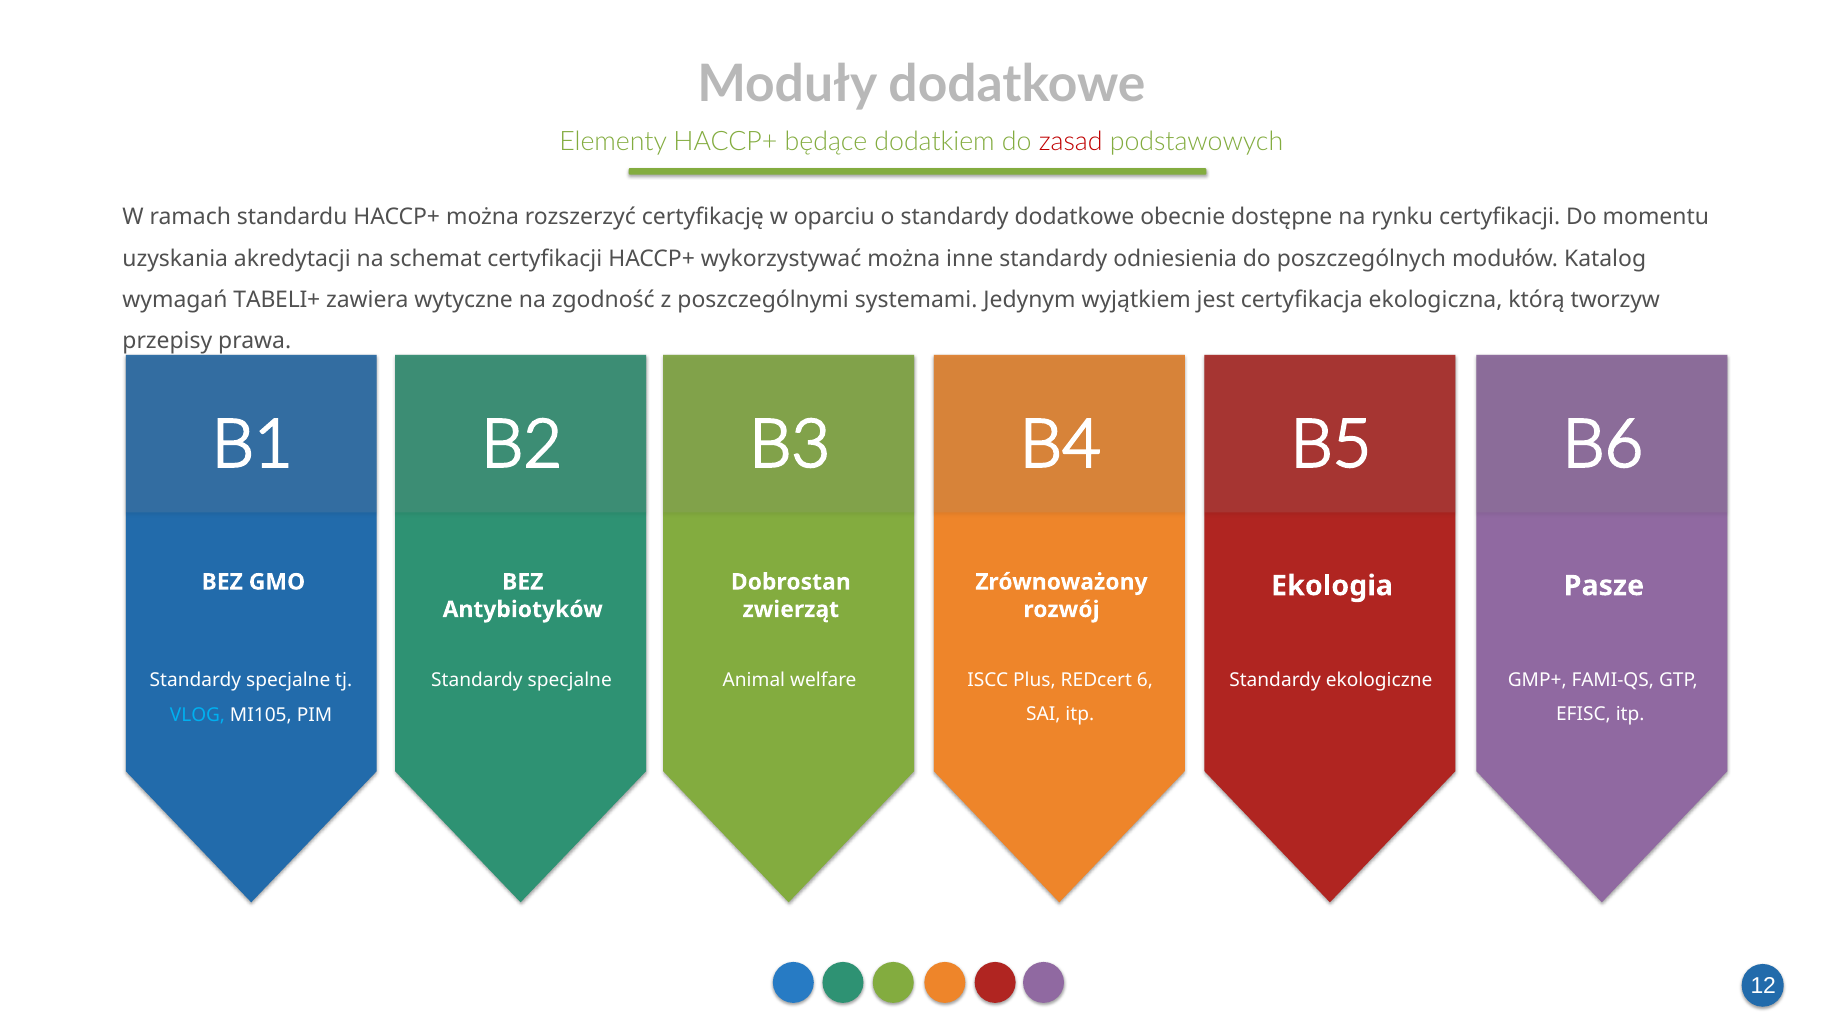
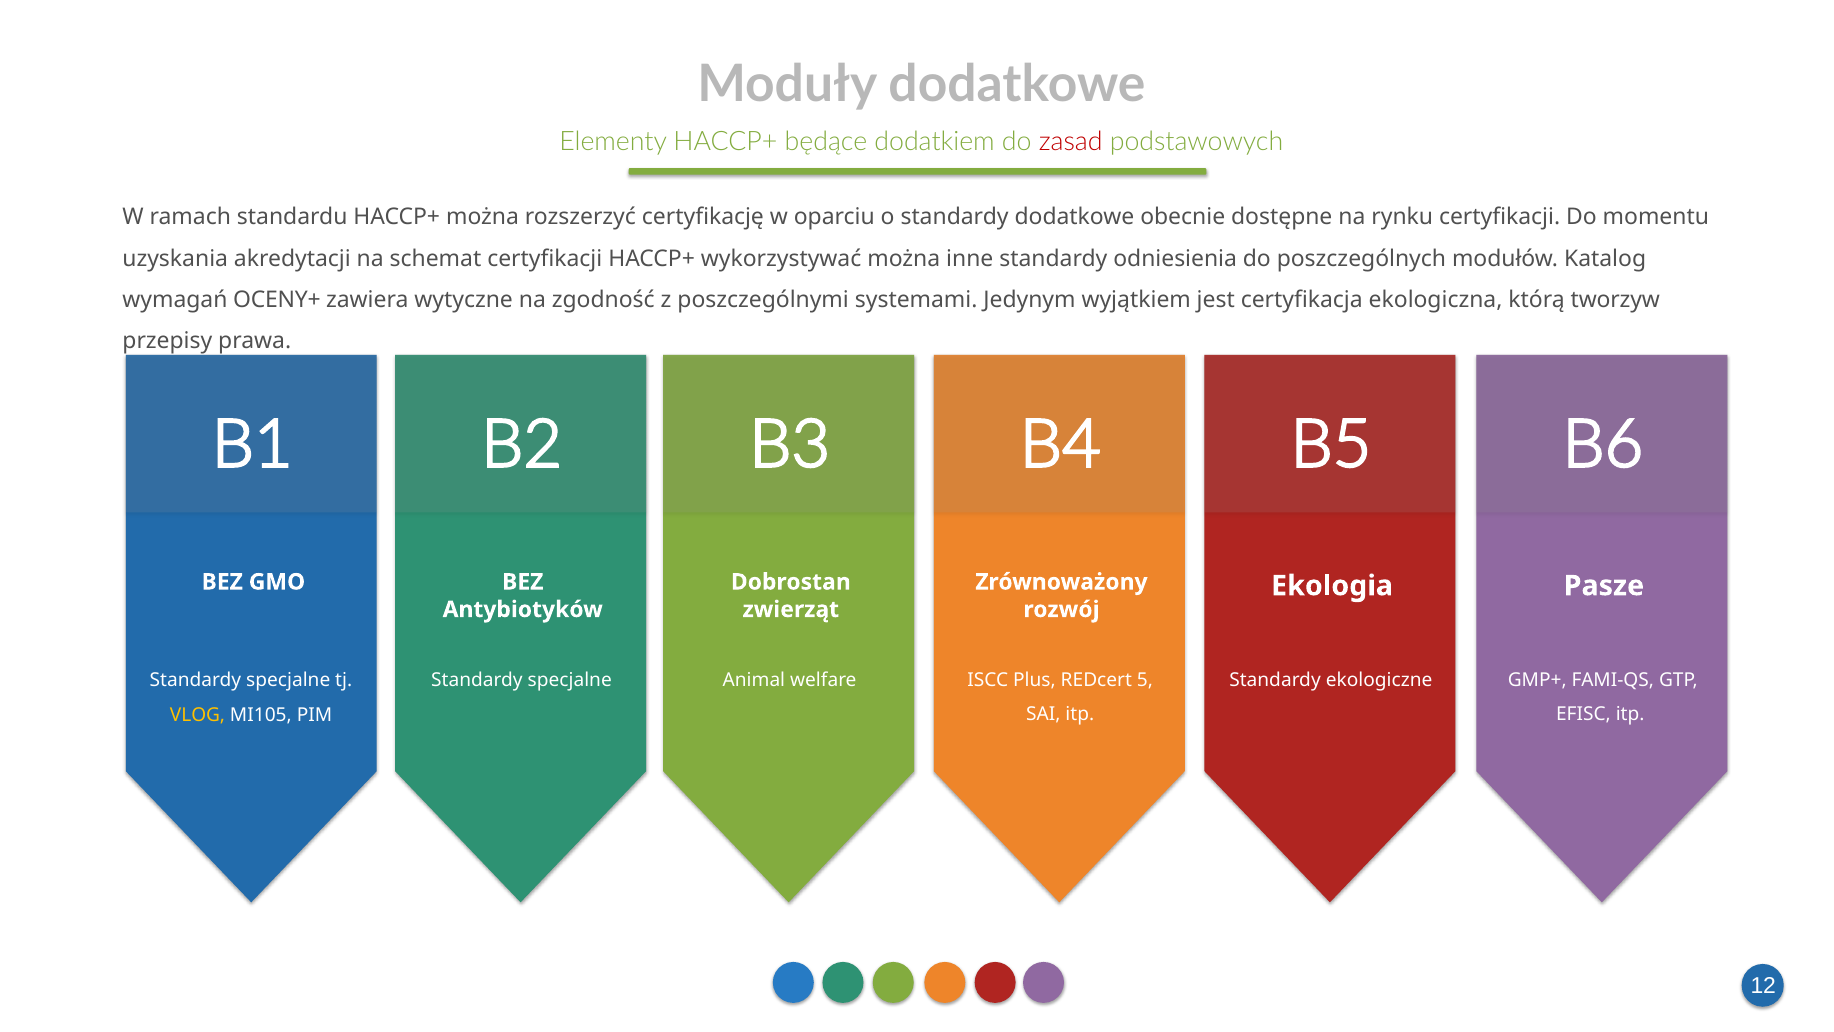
TABELI+: TABELI+ -> OCENY+
6: 6 -> 5
VLOG colour: light blue -> yellow
